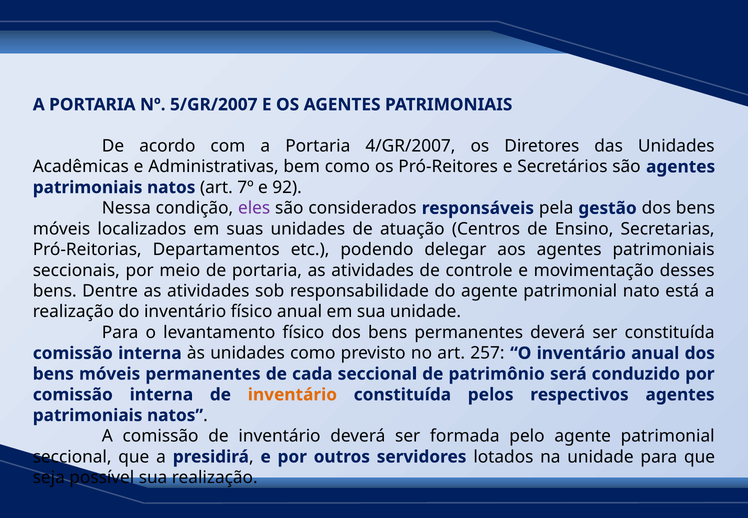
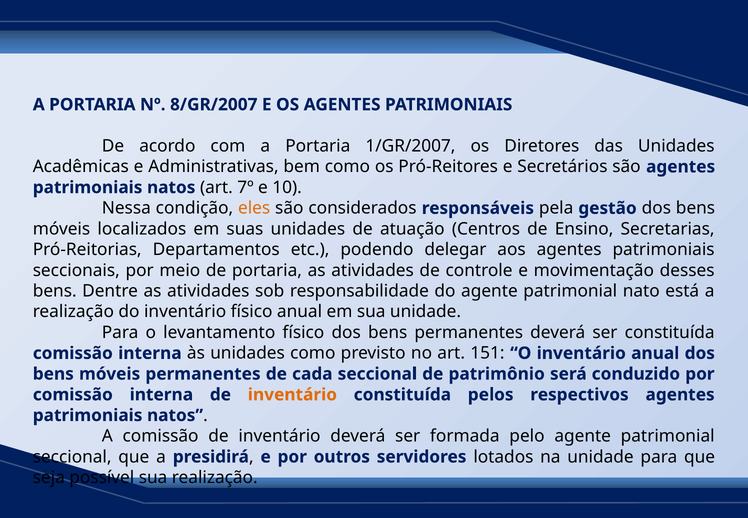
5/GR/2007: 5/GR/2007 -> 8/GR/2007
4/GR/2007: 4/GR/2007 -> 1/GR/2007
92: 92 -> 10
eles colour: purple -> orange
257: 257 -> 151
